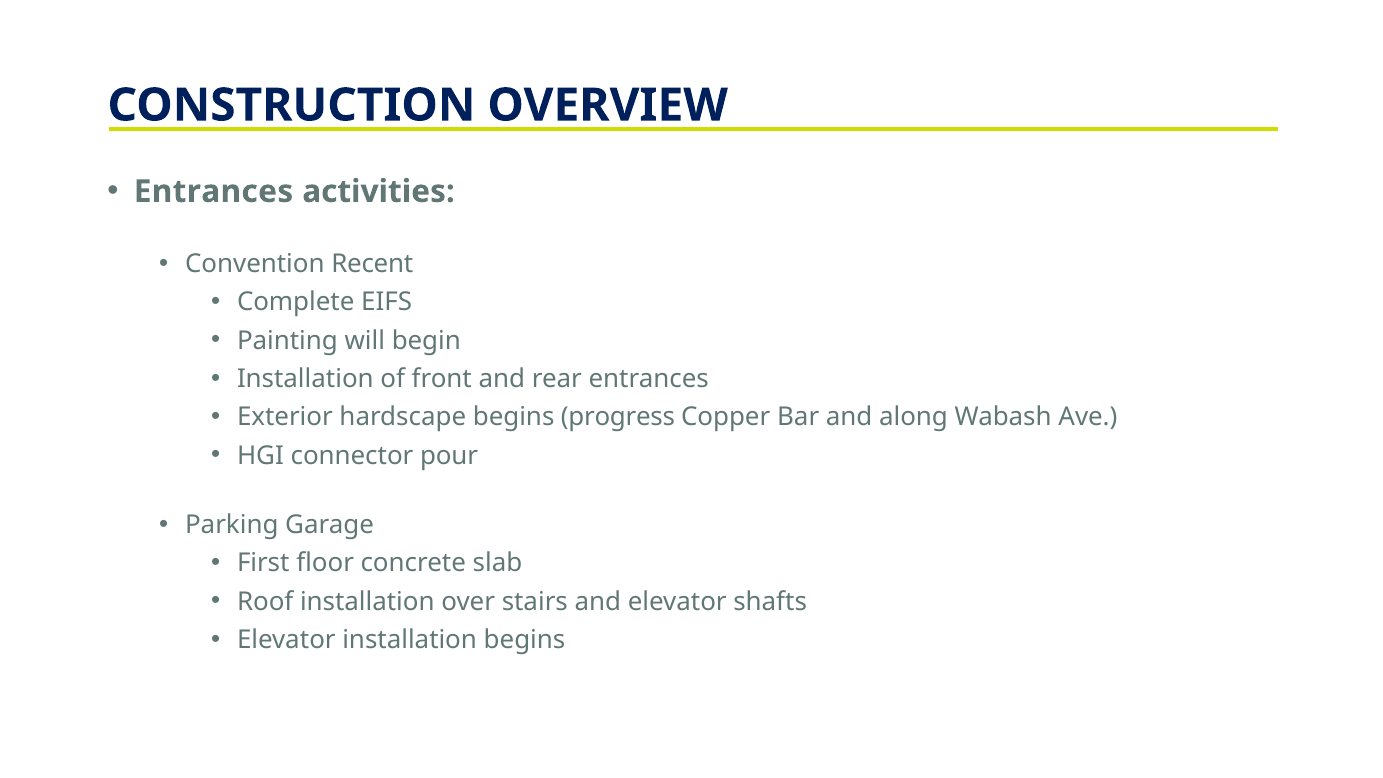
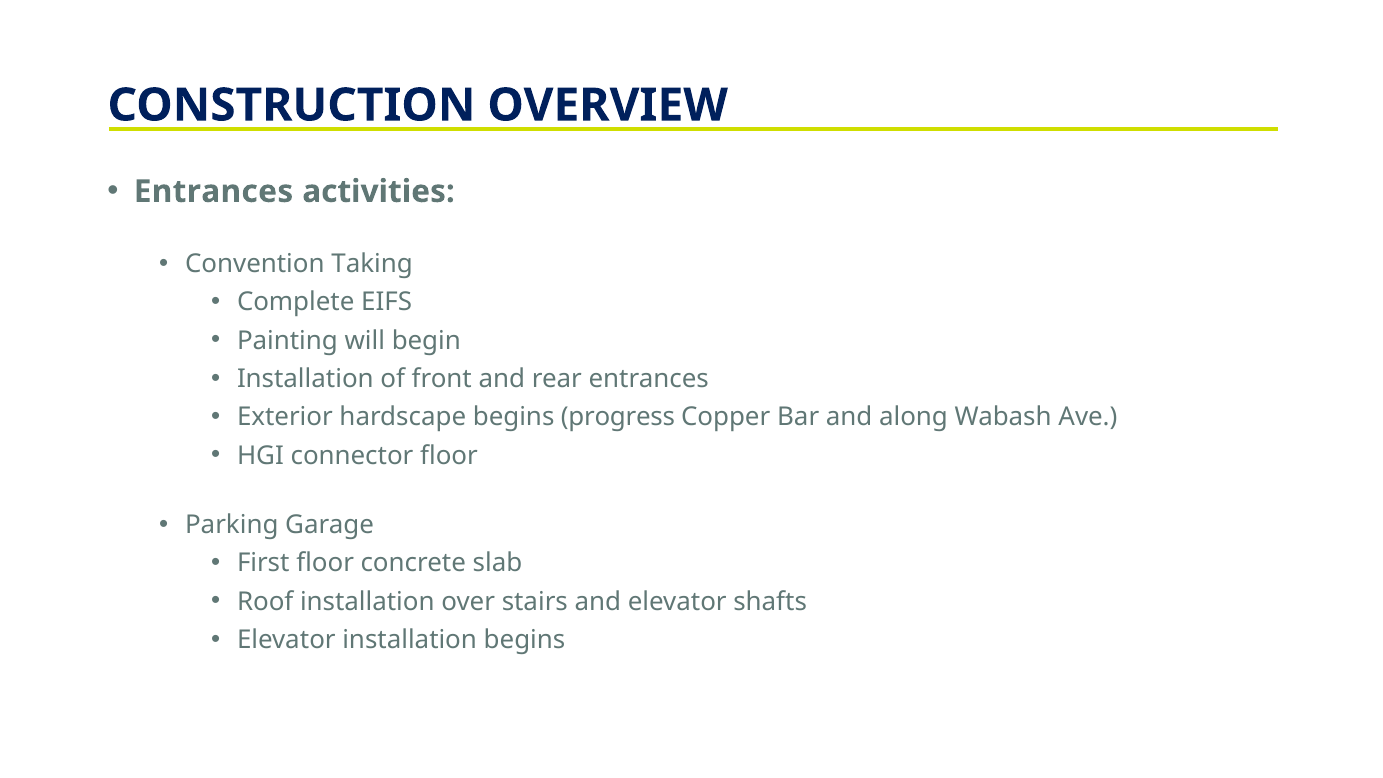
Recent: Recent -> Taking
connector pour: pour -> floor
